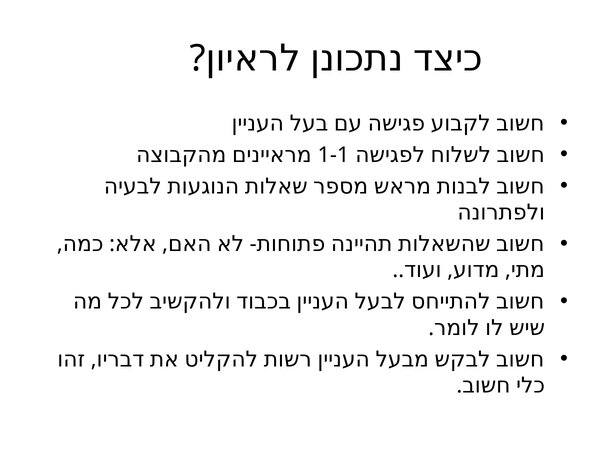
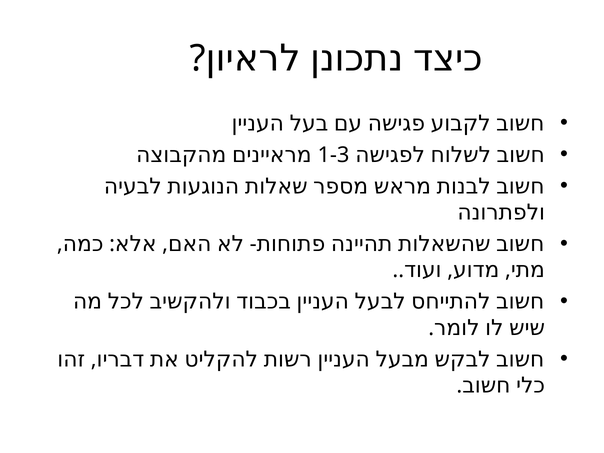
1-1: 1-1 -> 1-3
